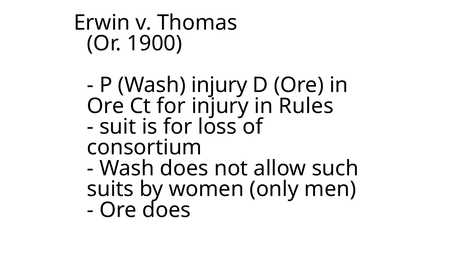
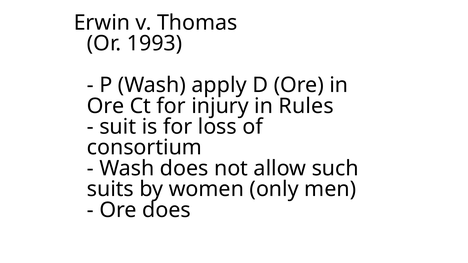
1900: 1900 -> 1993
Wash injury: injury -> apply
